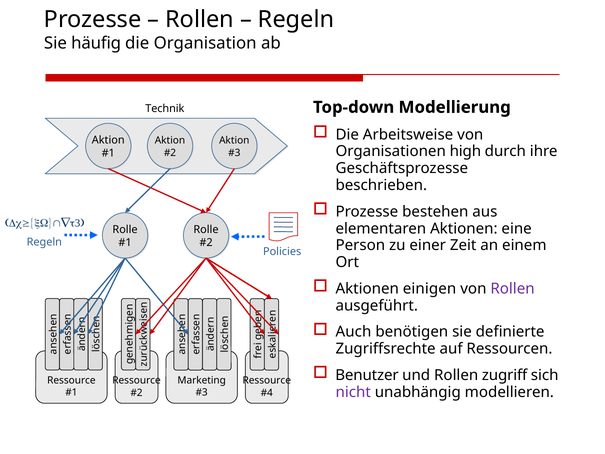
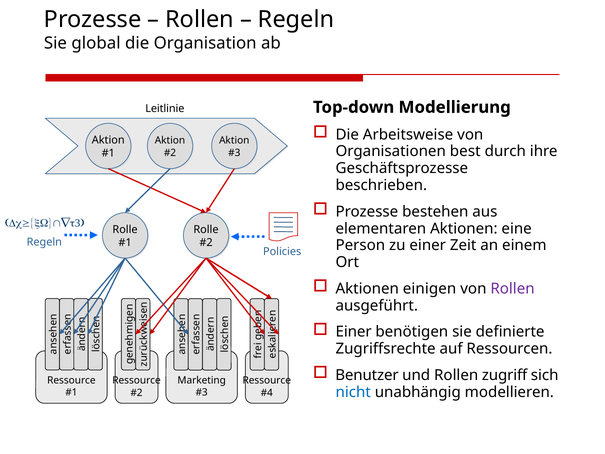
häufig: häufig -> global
Technik: Technik -> Leitlinie
high: high -> best
Auch at (354, 332): Auch -> Einer
nicht colour: purple -> blue
